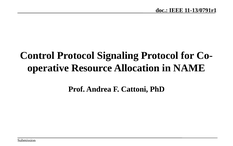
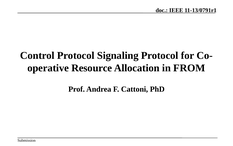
NAME: NAME -> FROM
